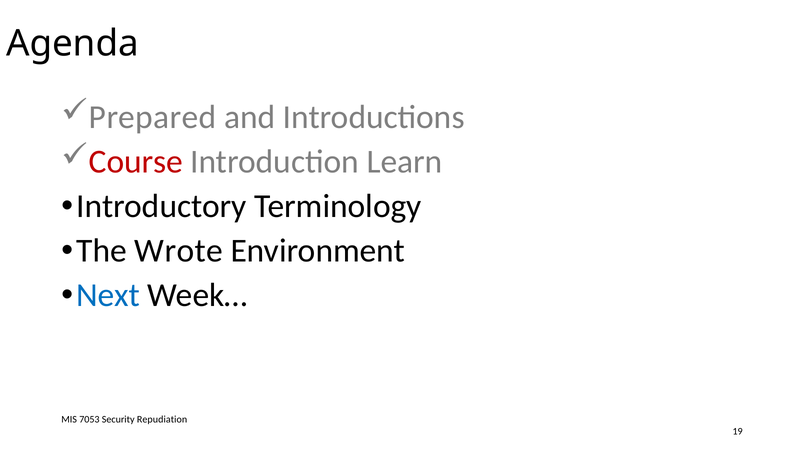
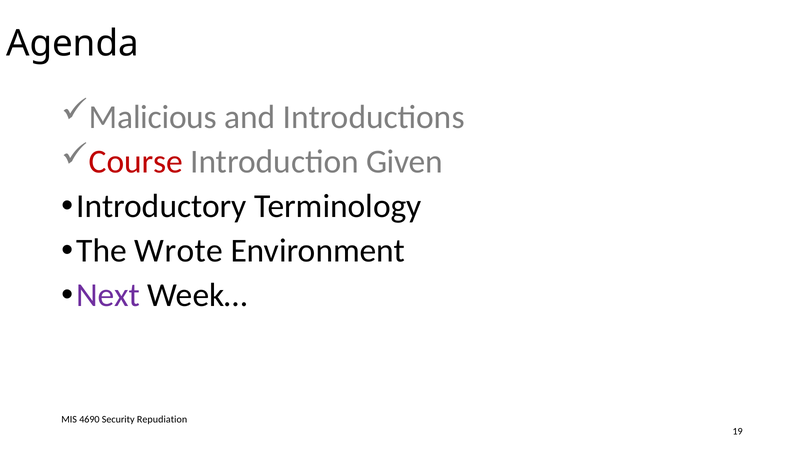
Prepared: Prepared -> Malicious
Learn: Learn -> Given
Next colour: blue -> purple
7053: 7053 -> 4690
